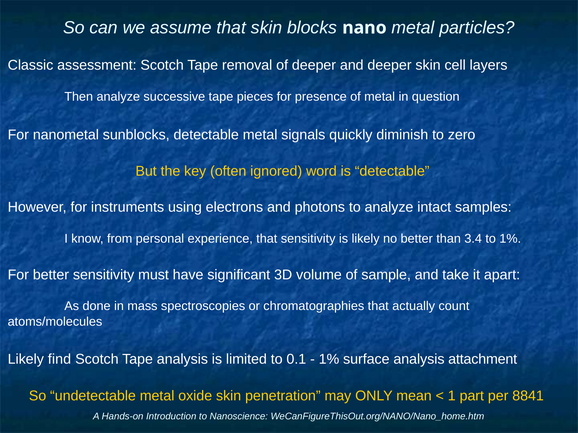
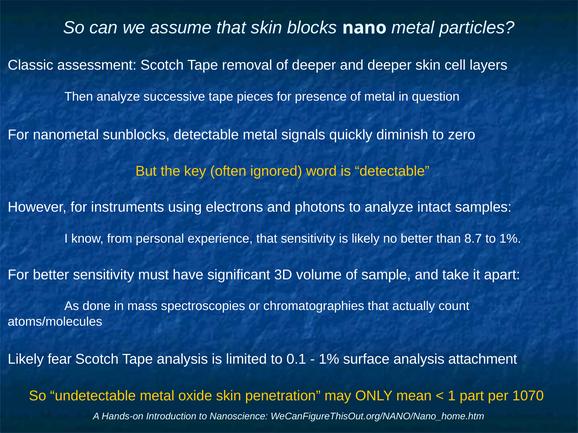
3.4: 3.4 -> 8.7
find: find -> fear
8841: 8841 -> 1070
